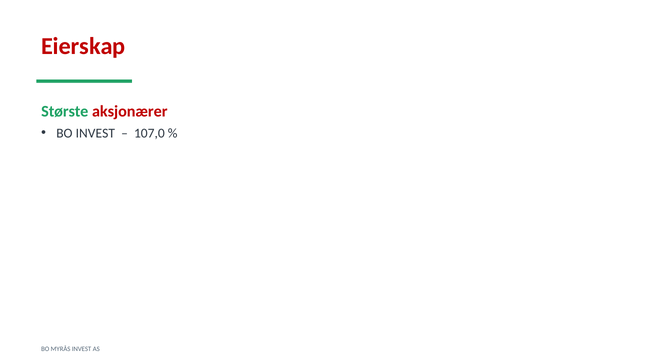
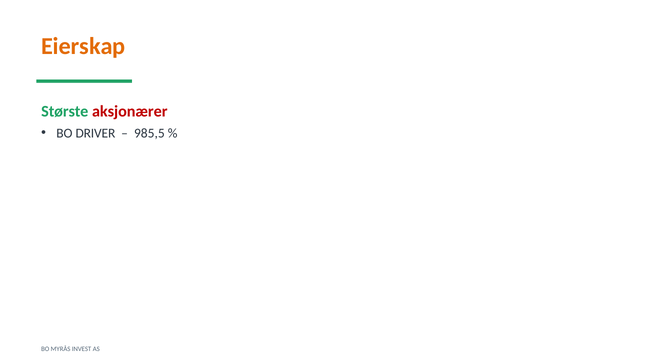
Eierskap colour: red -> orange
BO INVEST: INVEST -> DRIVER
107,0: 107,0 -> 985,5
